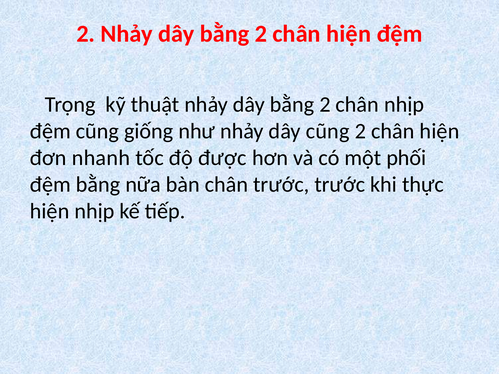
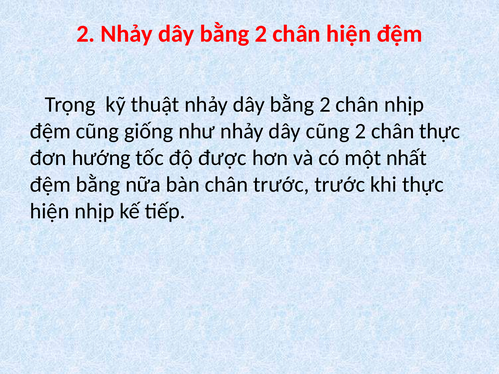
hiện at (440, 131): hiện -> thực
nhanh: nhanh -> hướng
phối: phối -> nhất
